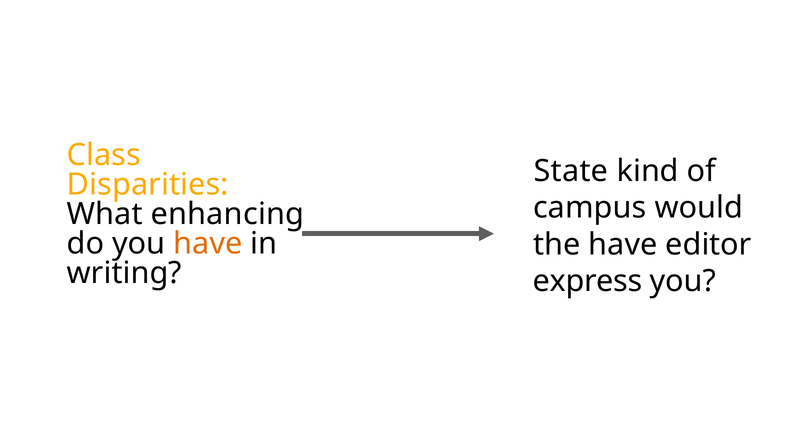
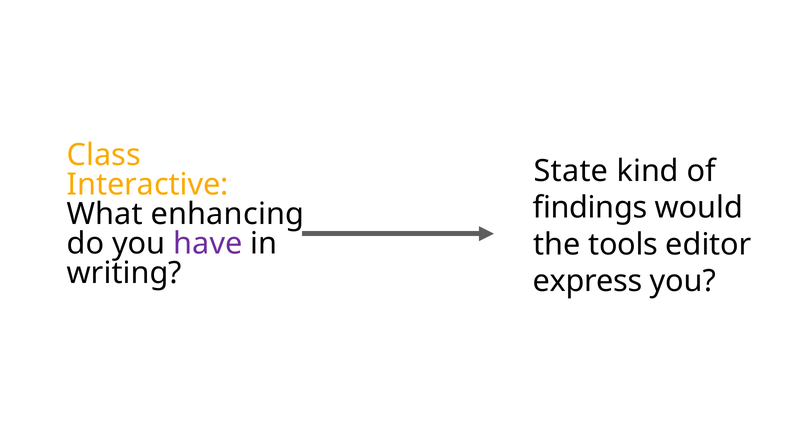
Disparities: Disparities -> Interactive
campus: campus -> findings
have at (208, 243) colour: orange -> purple
the have: have -> tools
